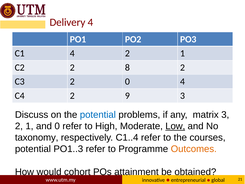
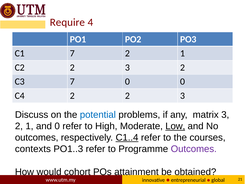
Delivery: Delivery -> Require
C1 4: 4 -> 7
C2 2 8: 8 -> 3
C3 2: 2 -> 7
0 4: 4 -> 0
2 9: 9 -> 2
taxonomy at (37, 137): taxonomy -> outcomes
C1..4 underline: none -> present
potential at (33, 149): potential -> contexts
Outcomes at (194, 149) colour: orange -> purple
